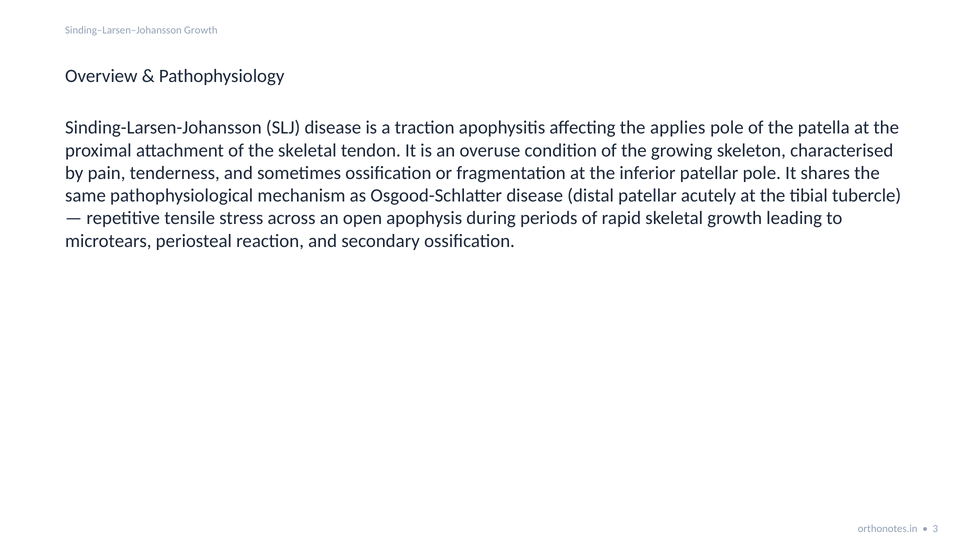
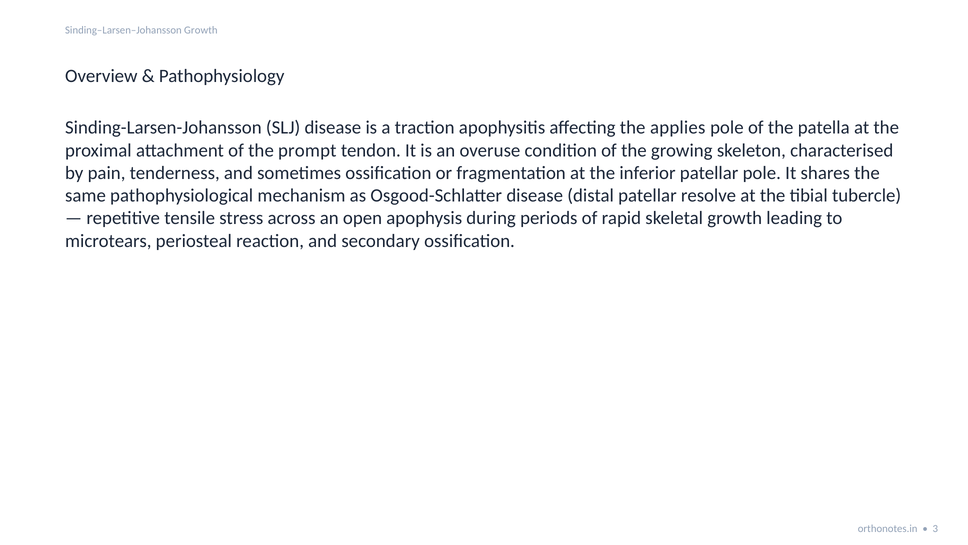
the skeletal: skeletal -> prompt
acutely: acutely -> resolve
